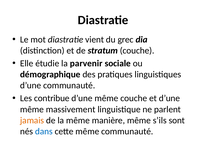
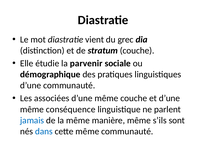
contribue: contribue -> associées
massivement: massivement -> conséquence
jamais colour: orange -> blue
